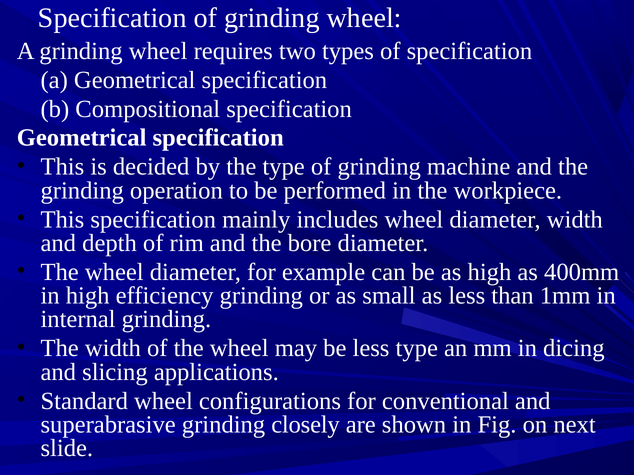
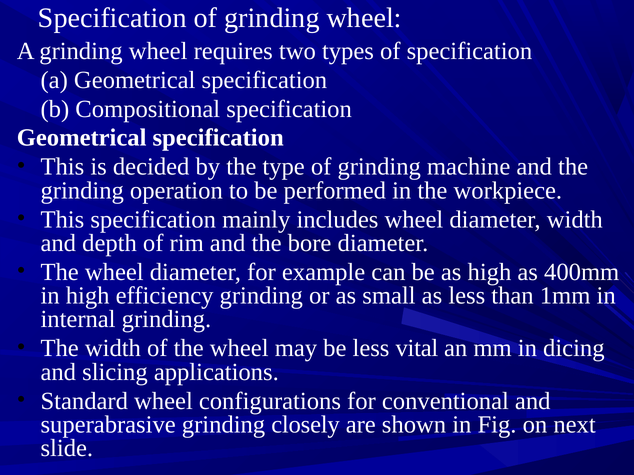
less type: type -> vital
